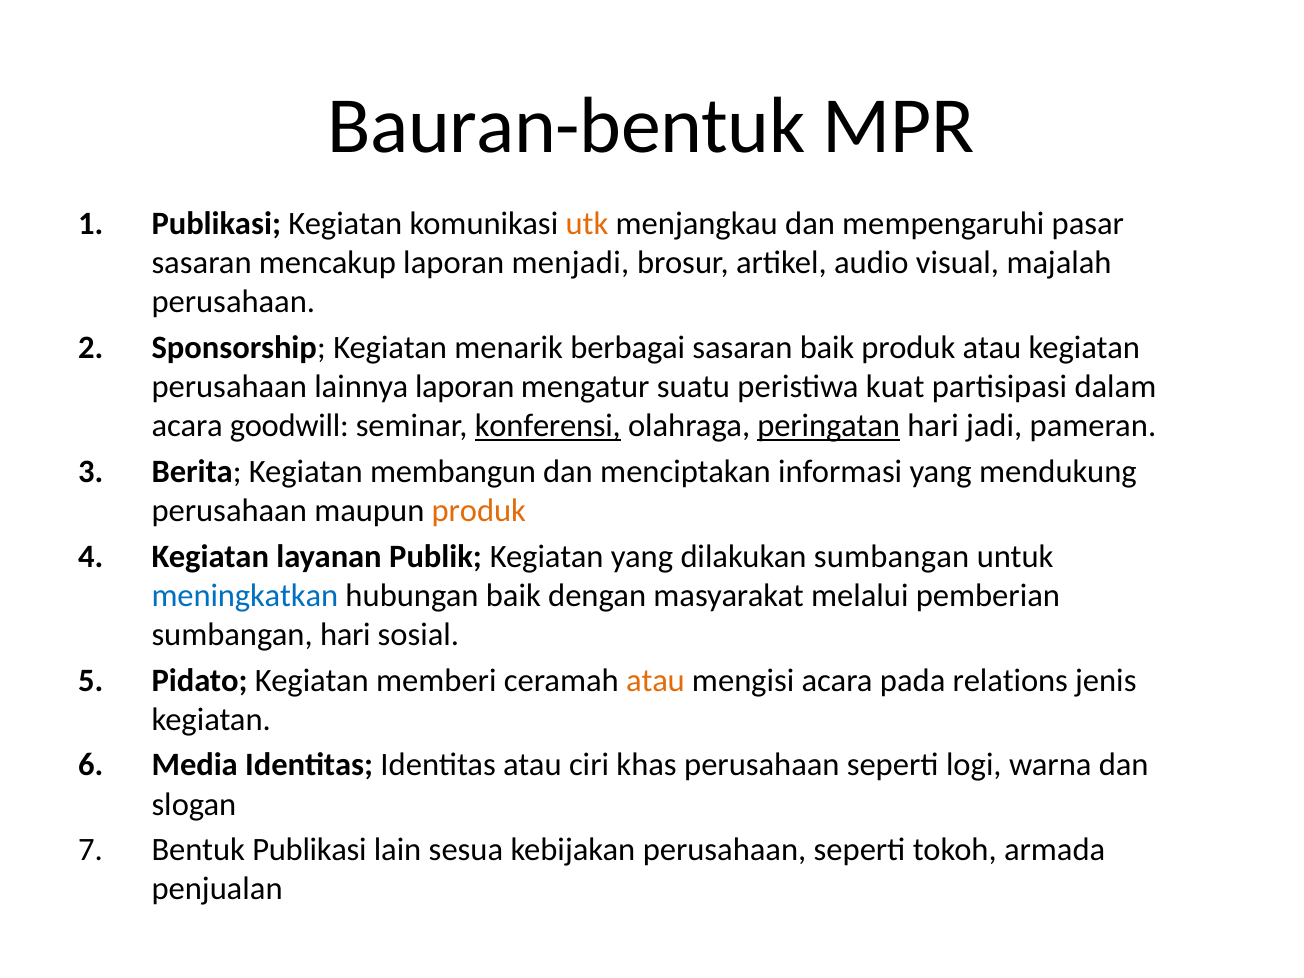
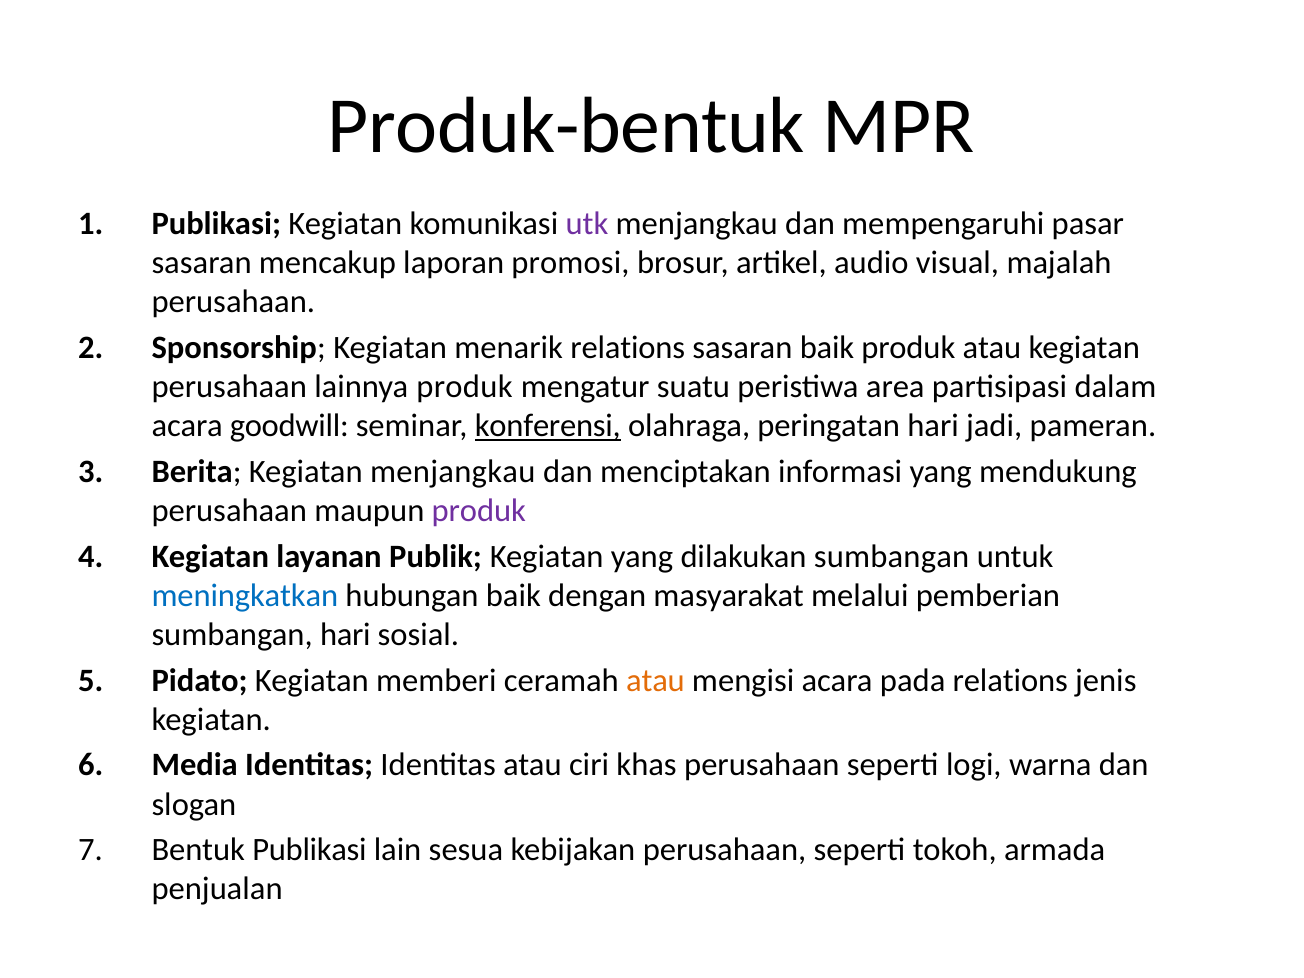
Bauran-bentuk: Bauran-bentuk -> Produk-bentuk
utk colour: orange -> purple
menjadi: menjadi -> promosi
menarik berbagai: berbagai -> relations
lainnya laporan: laporan -> produk
kuat: kuat -> area
peringatan underline: present -> none
Kegiatan membangun: membangun -> menjangkau
produk at (479, 511) colour: orange -> purple
